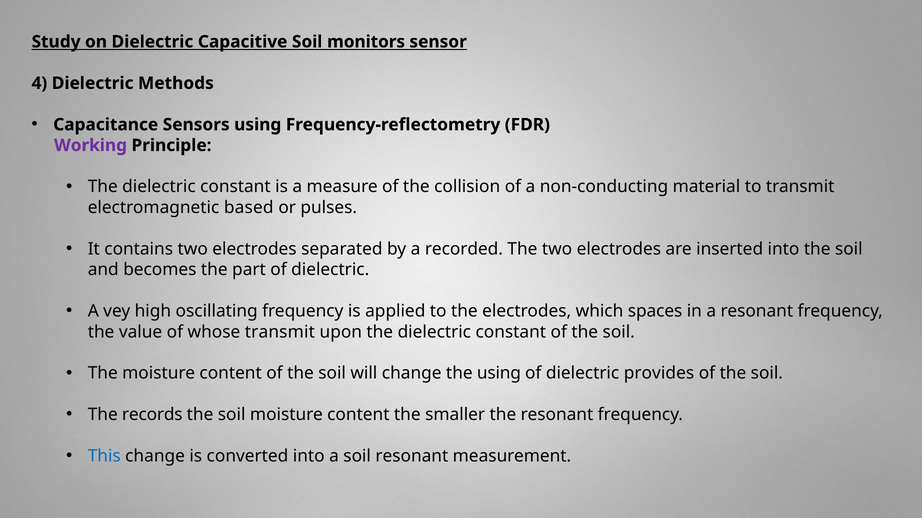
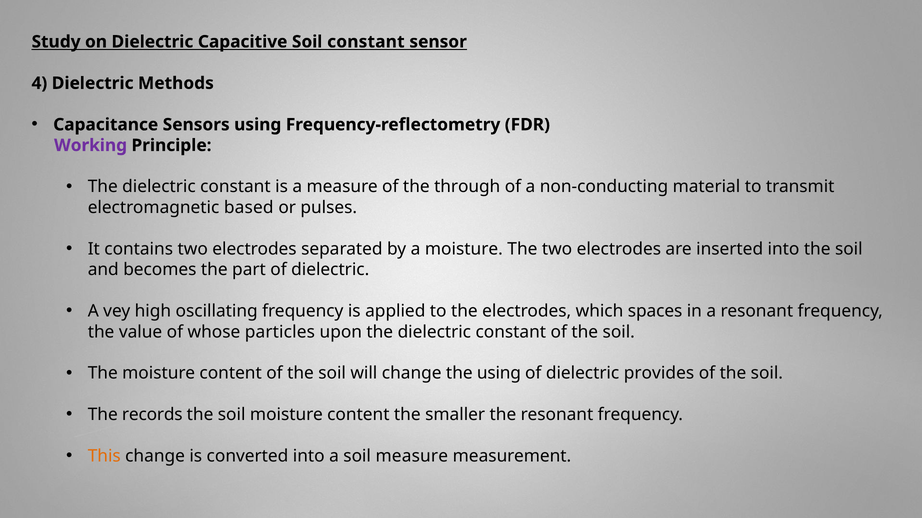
Soil monitors: monitors -> constant
collision: collision -> through
a recorded: recorded -> moisture
whose transmit: transmit -> particles
This colour: blue -> orange
soil resonant: resonant -> measure
